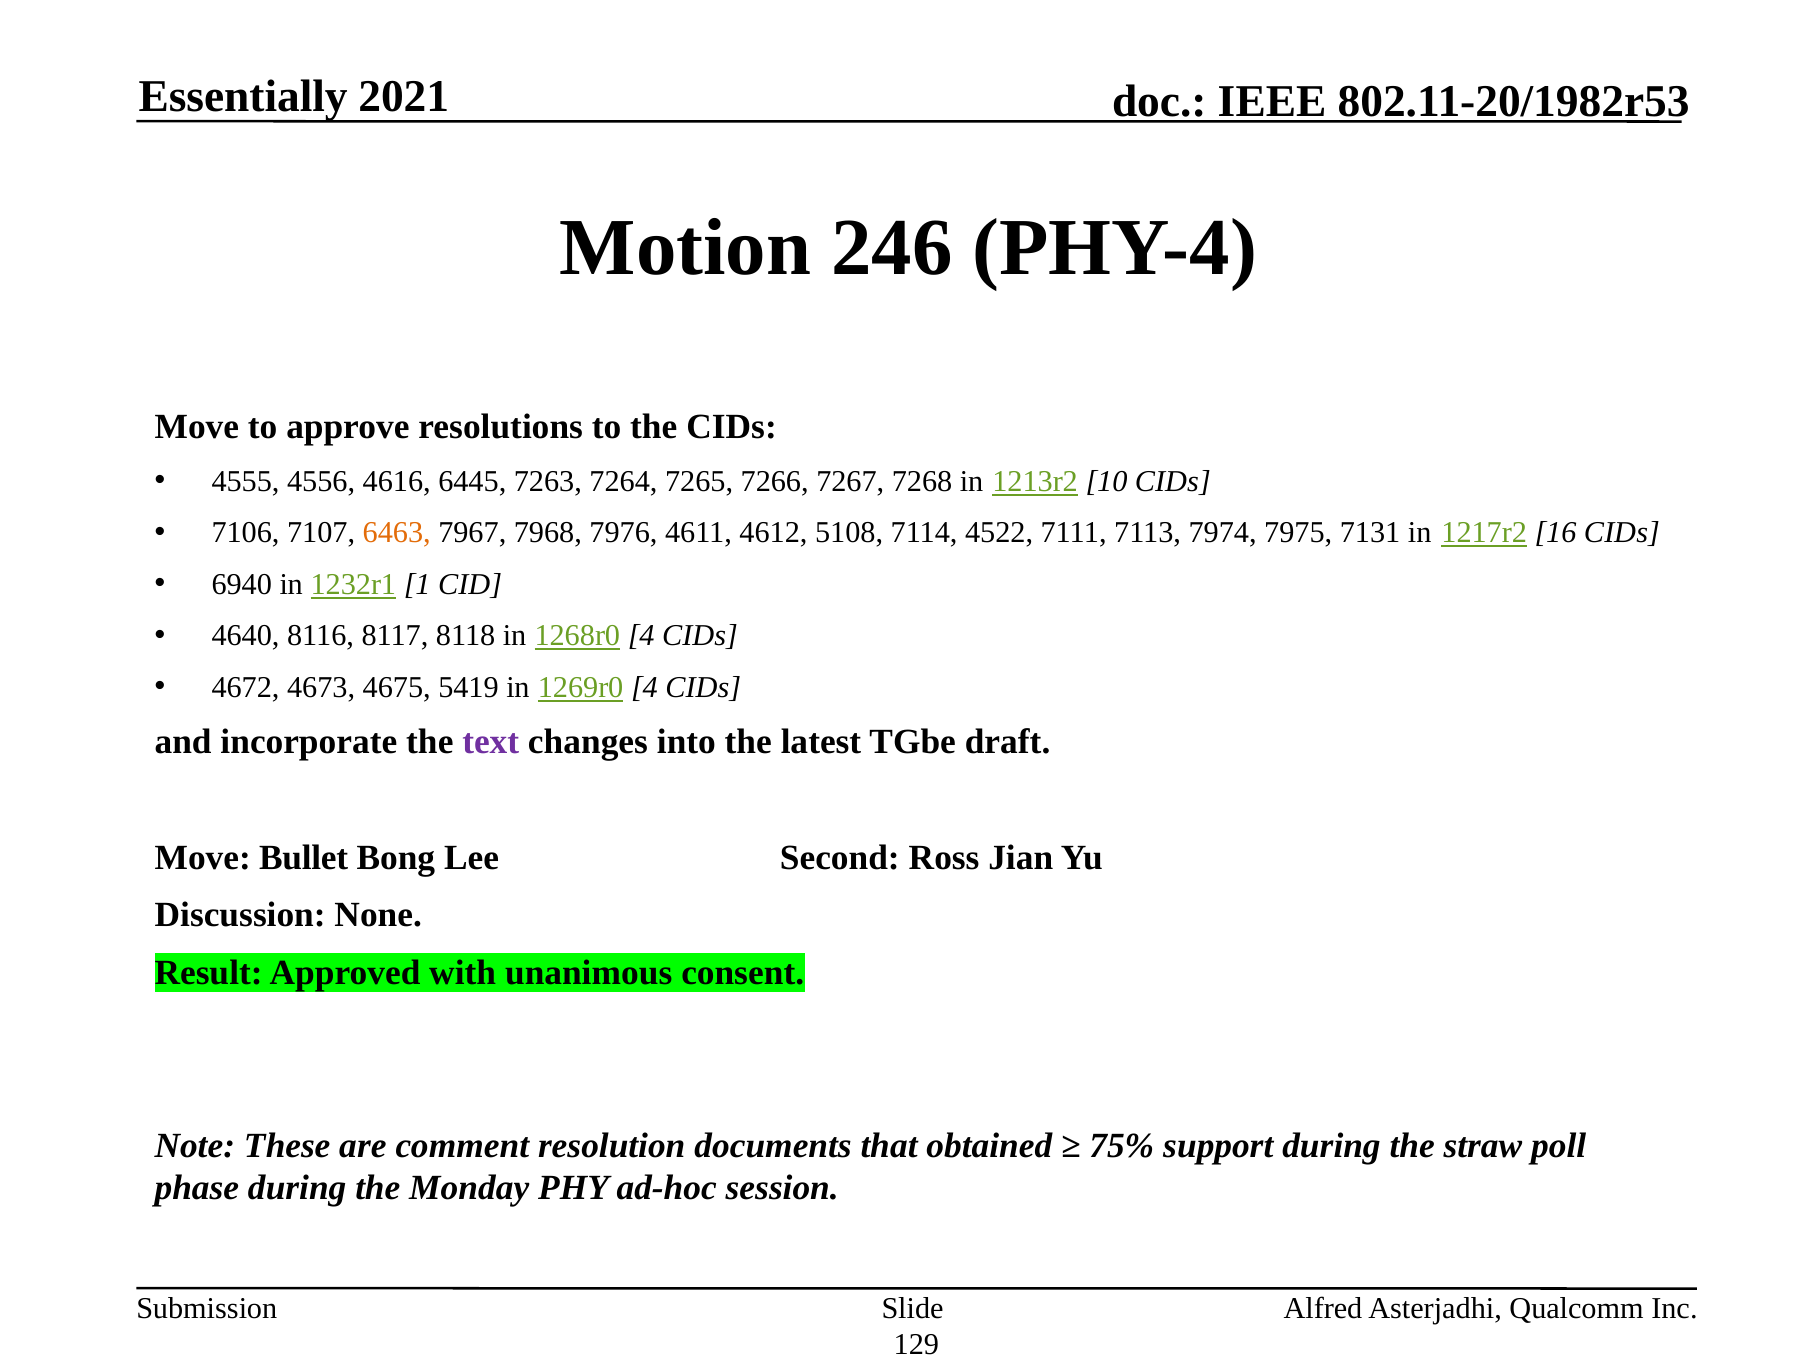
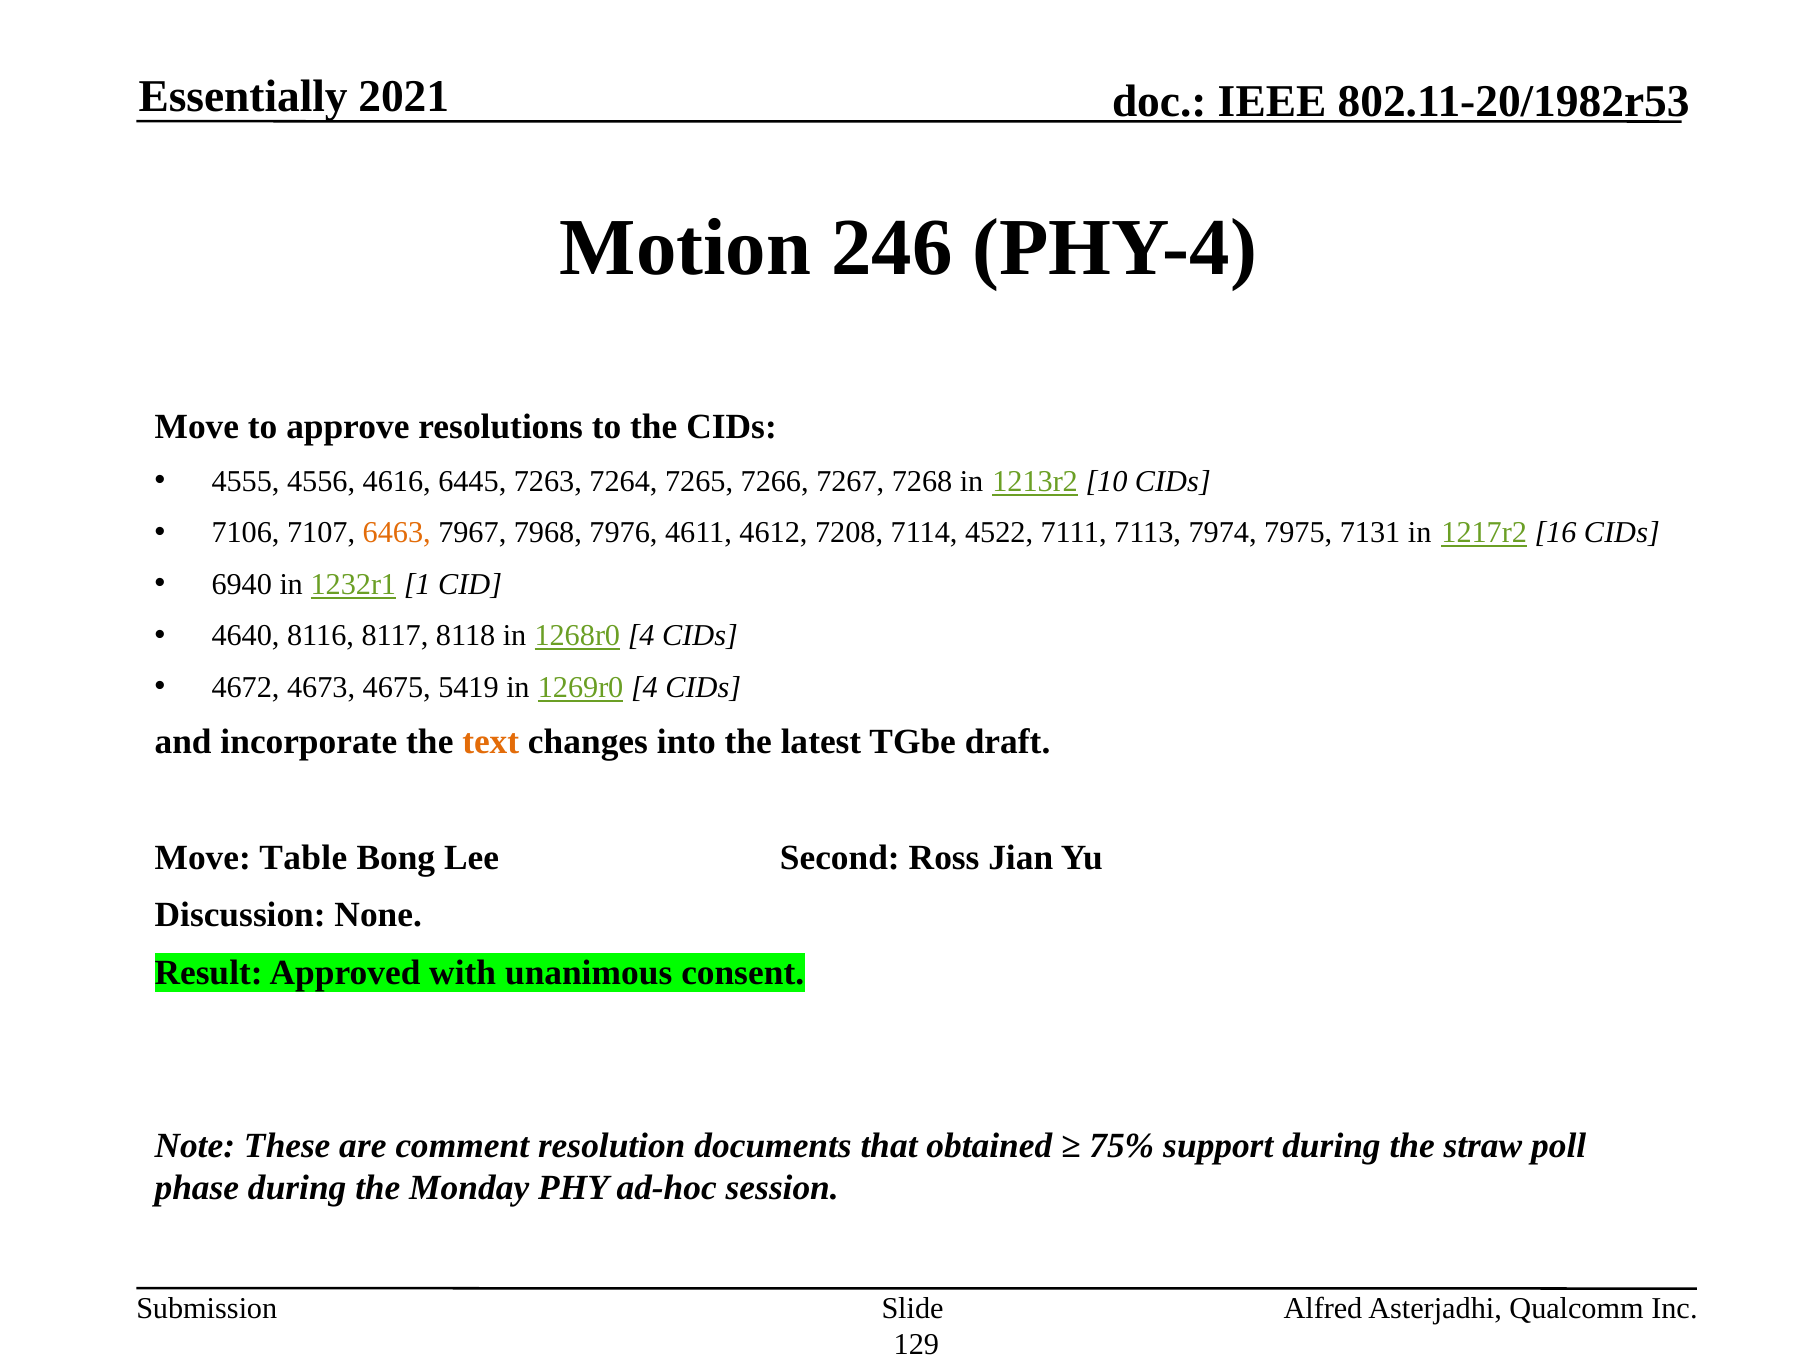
5108: 5108 -> 7208
text colour: purple -> orange
Bullet: Bullet -> Table
